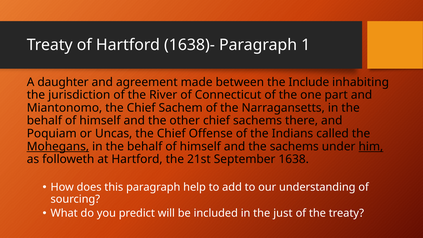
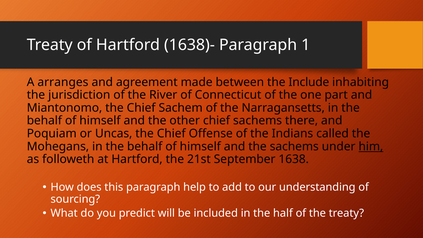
daughter: daughter -> arranges
Mohegans underline: present -> none
just: just -> half
